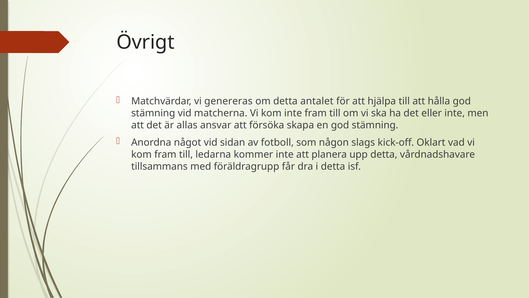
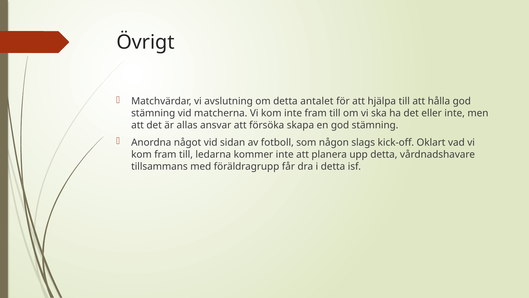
genereras: genereras -> avslutning
